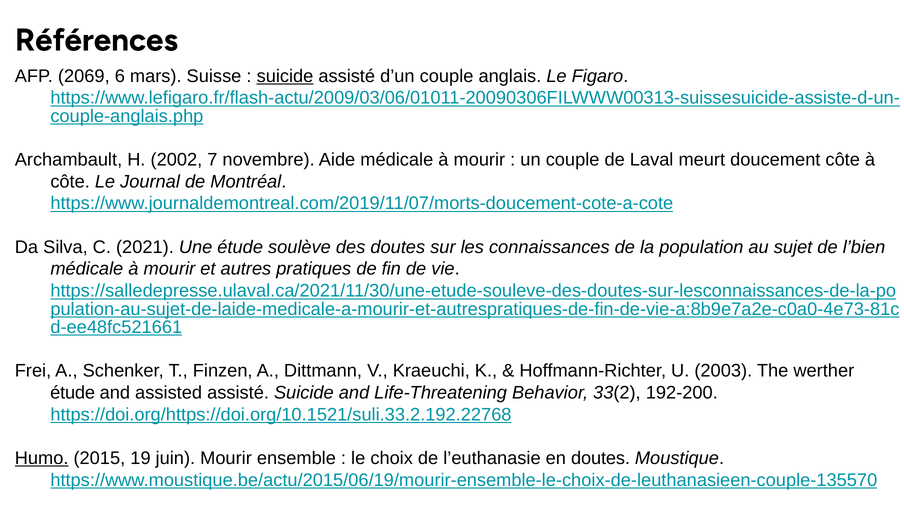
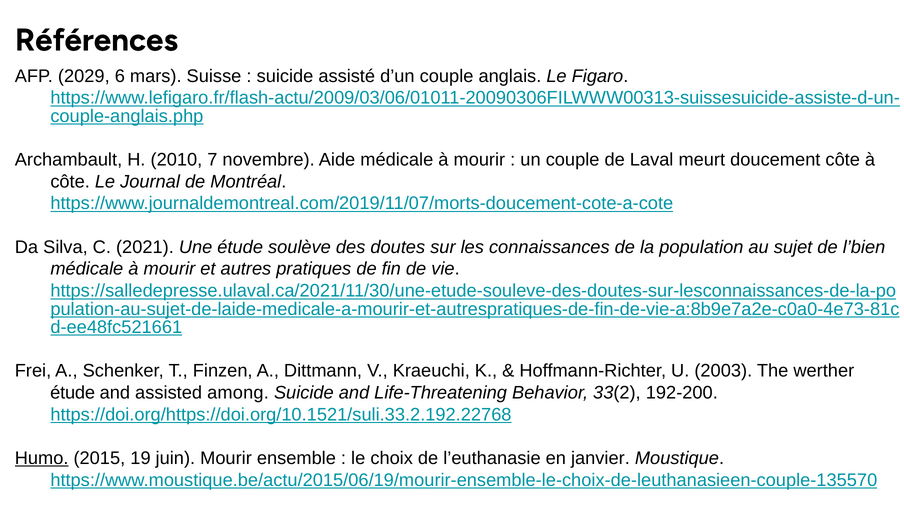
2069: 2069 -> 2029
suicide at (285, 76) underline: present -> none
2002: 2002 -> 2010
assisted assisté: assisté -> among
en doutes: doutes -> janvier
